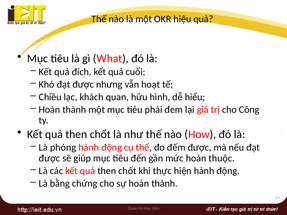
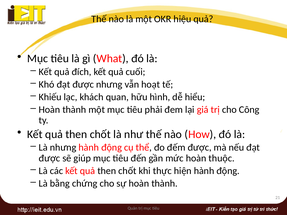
Chiều: Chiều -> Khiếu
Là phóng: phóng -> nhưng
